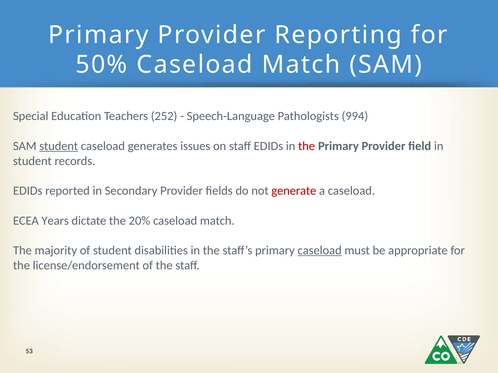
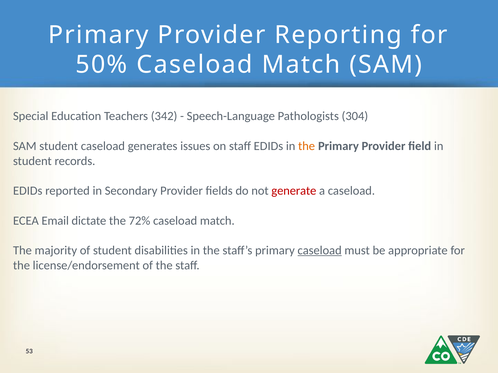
252: 252 -> 342
994: 994 -> 304
student at (59, 146) underline: present -> none
the at (307, 146) colour: red -> orange
Years: Years -> Email
20%: 20% -> 72%
